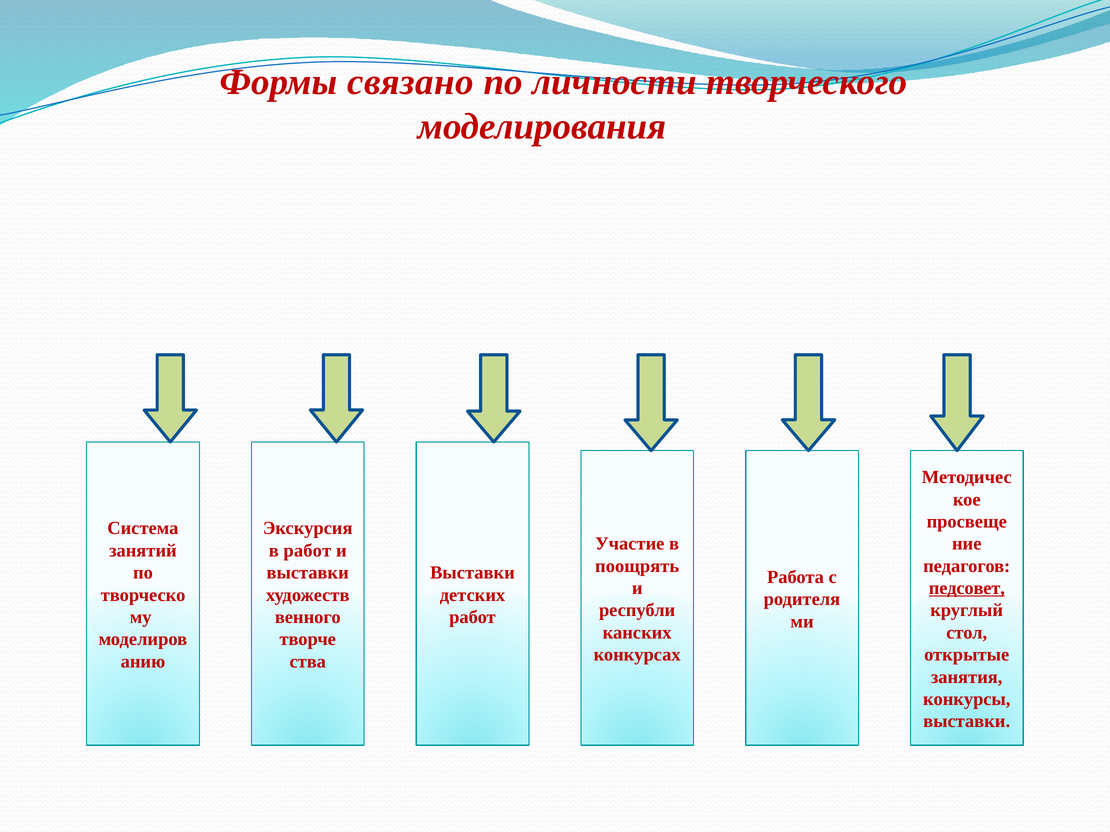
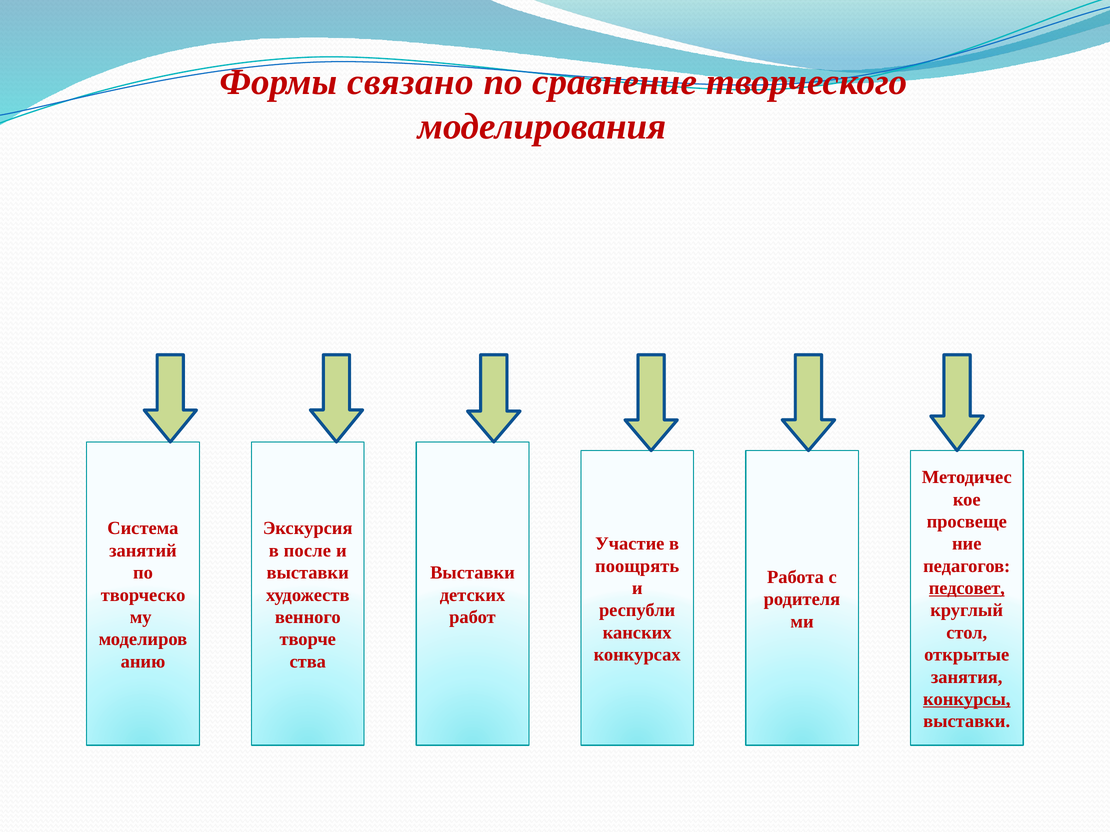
личности: личности -> сравнение
в работ: работ -> после
конкурсы underline: none -> present
